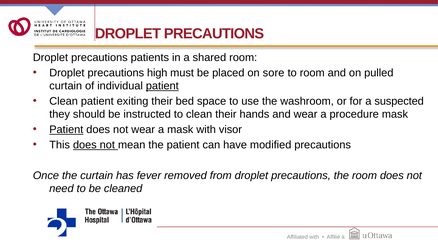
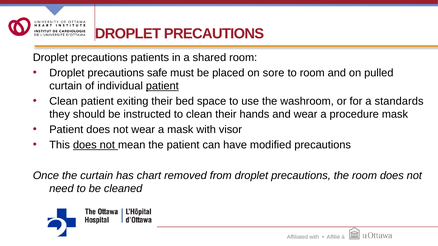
high: high -> safe
suspected: suspected -> standards
Patient at (66, 130) underline: present -> none
fever: fever -> chart
